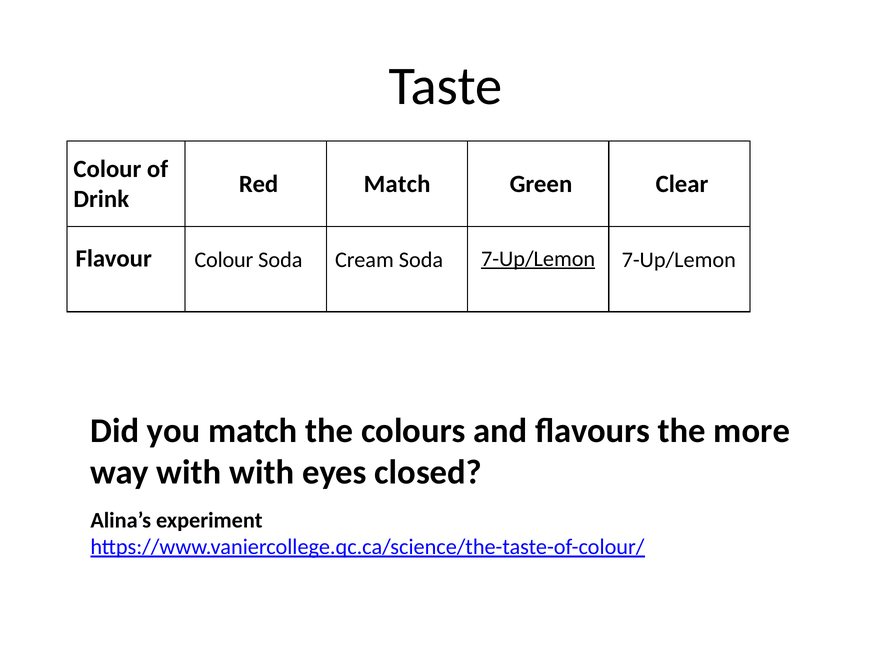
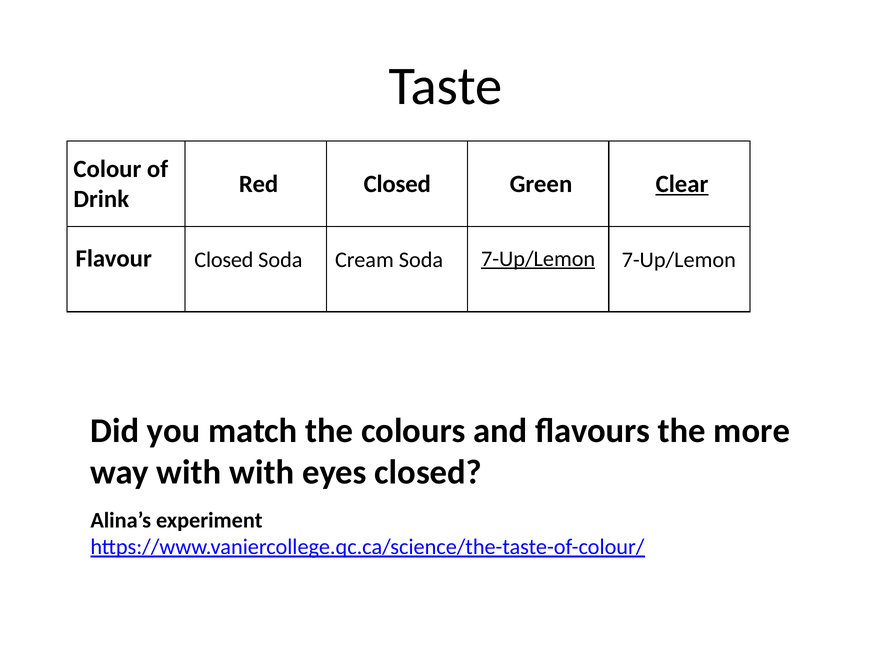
Red Match: Match -> Closed
Clear underline: none -> present
Flavour Colour: Colour -> Closed
